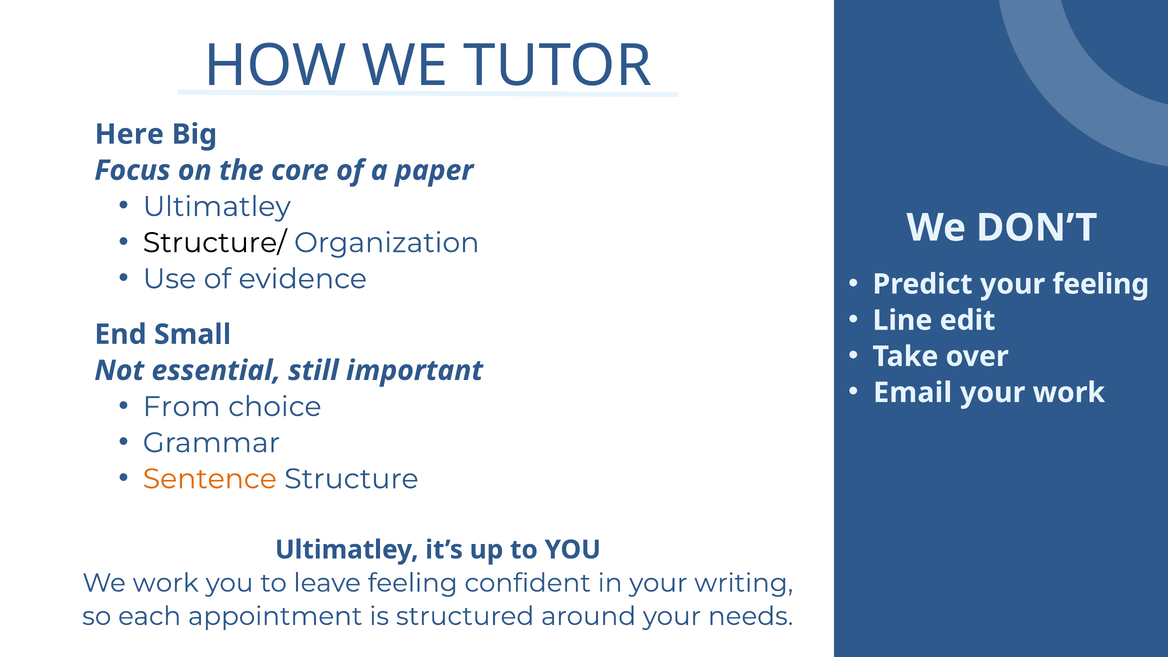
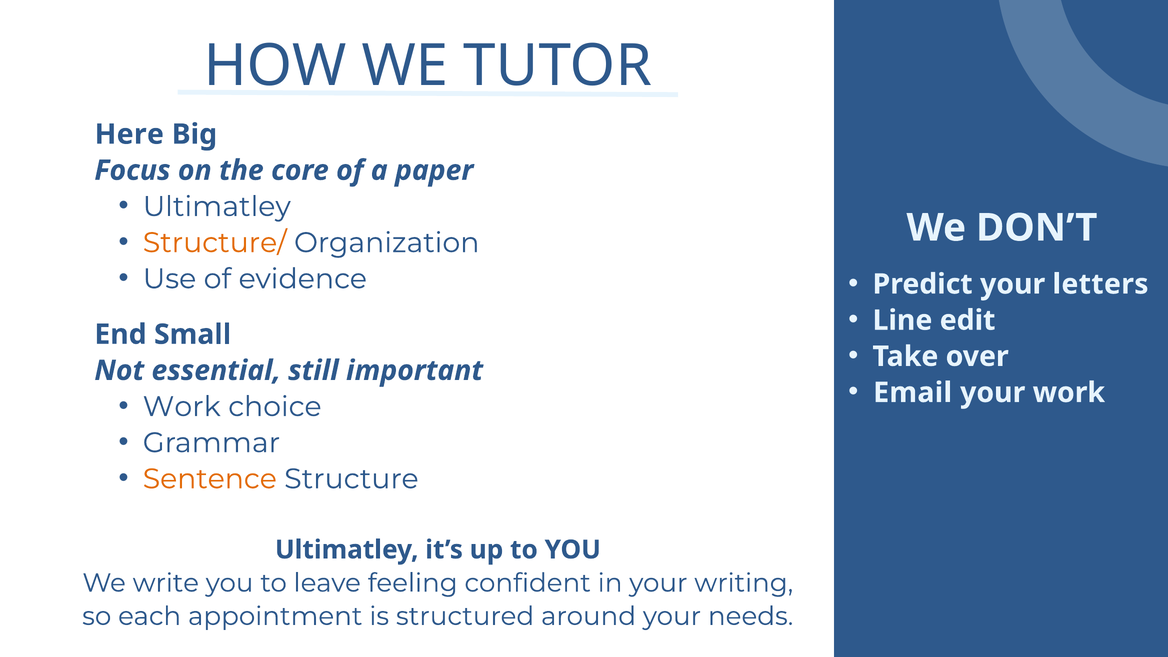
Structure/ colour: black -> orange
your feeling: feeling -> letters
From at (182, 407): From -> Work
We work: work -> write
